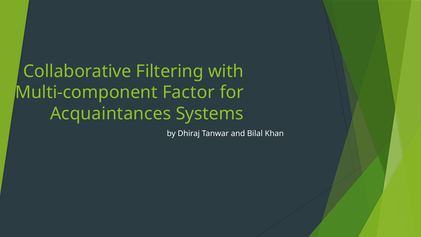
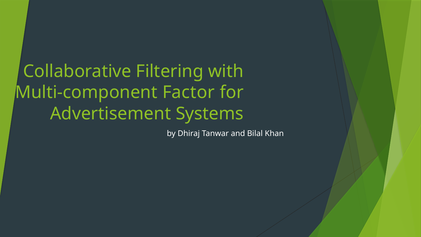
Acquaintances: Acquaintances -> Advertisement
